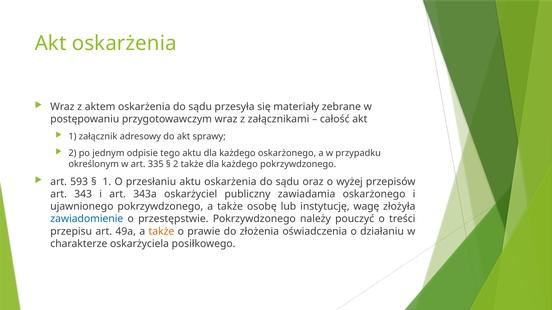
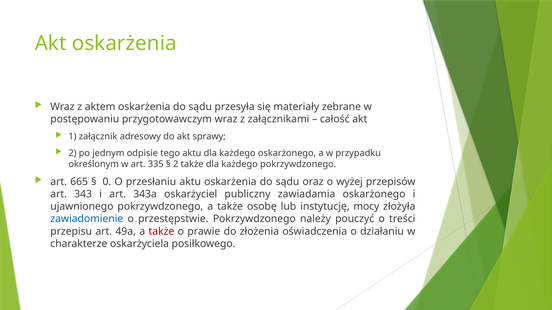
593: 593 -> 665
1 at (107, 182): 1 -> 0
wagę: wagę -> mocy
także at (161, 232) colour: orange -> red
